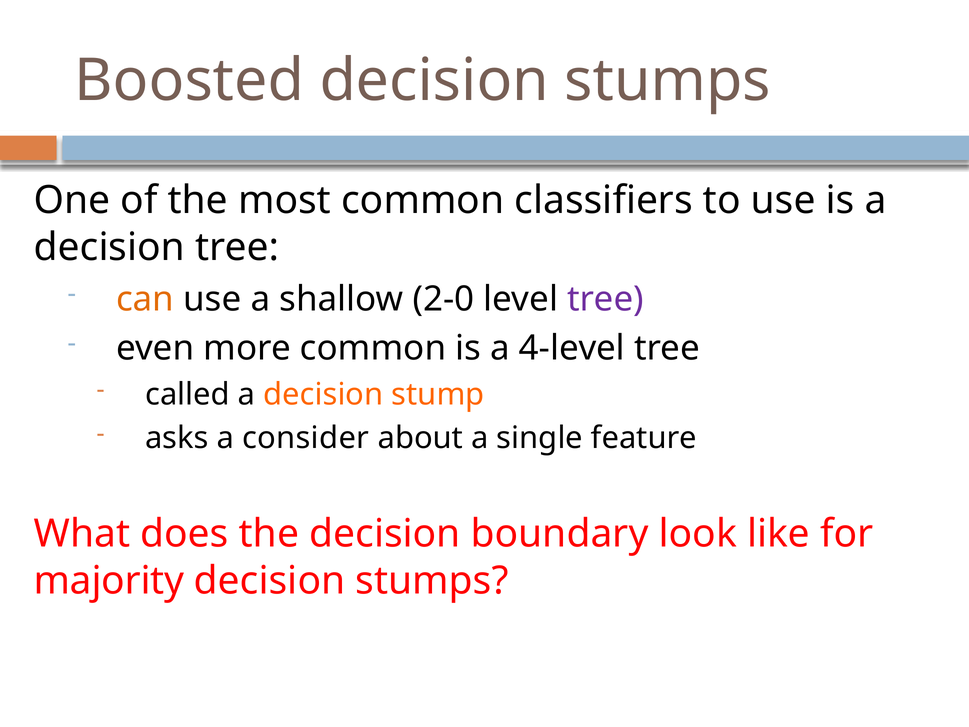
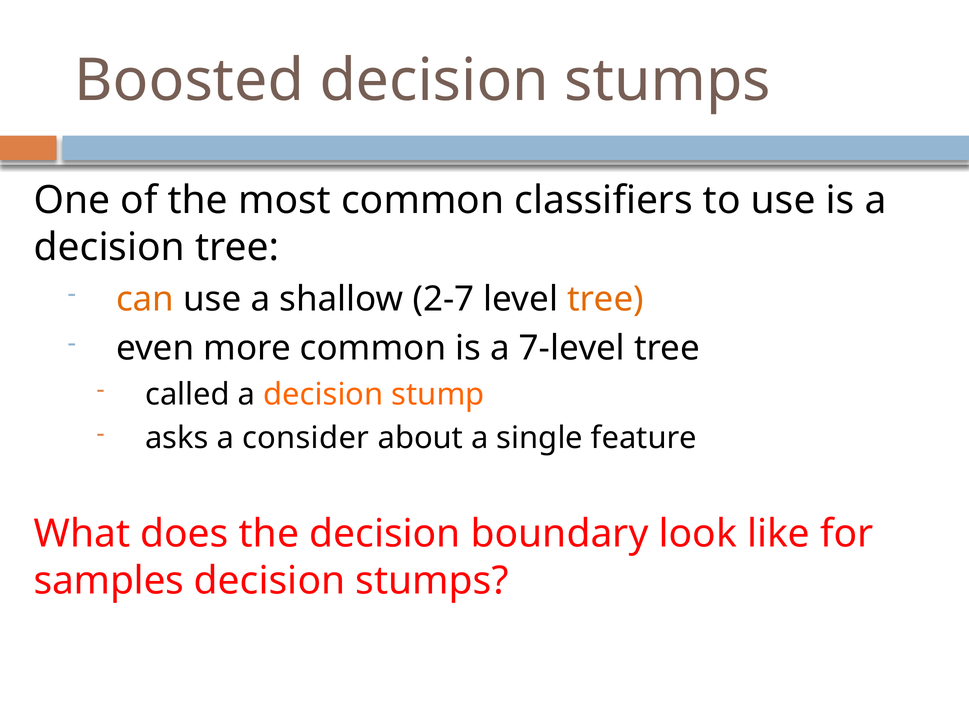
2-0: 2-0 -> 2-7
tree at (605, 299) colour: purple -> orange
4-level: 4-level -> 7-level
majority: majority -> samples
